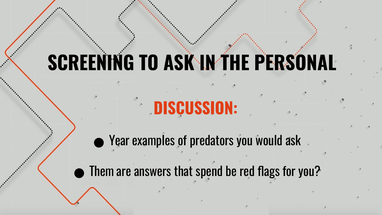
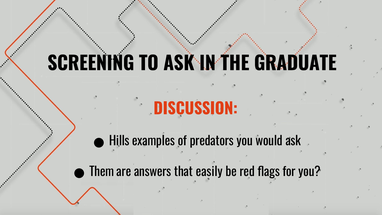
PERSONAL: PERSONAL -> GRADUATE
Year: Year -> Hills
spend: spend -> easily
